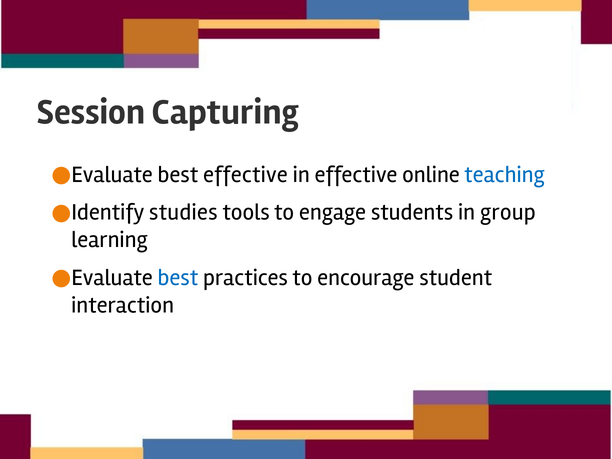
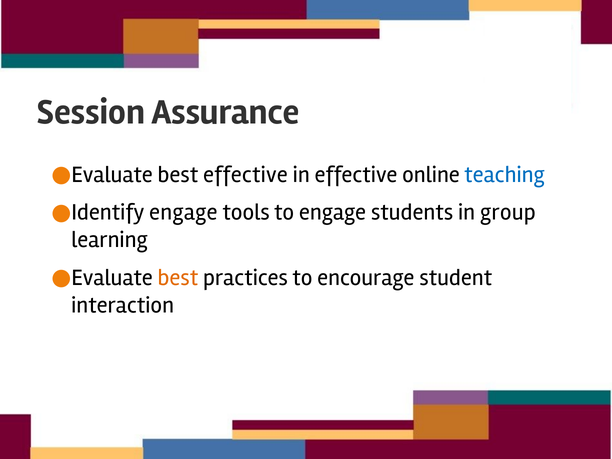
Capturing: Capturing -> Assurance
studies at (183, 212): studies -> engage
best at (178, 278) colour: blue -> orange
